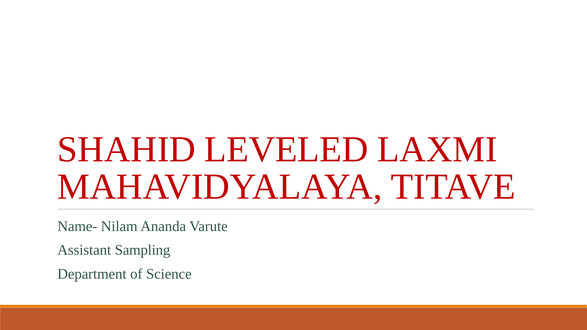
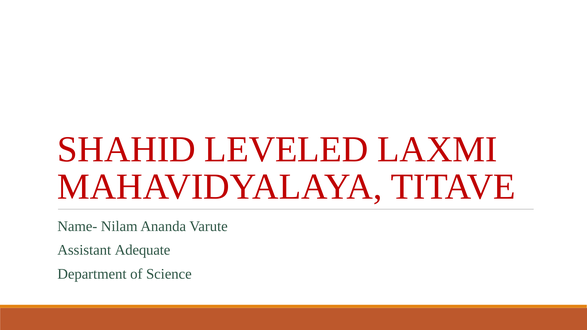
Sampling: Sampling -> Adequate
